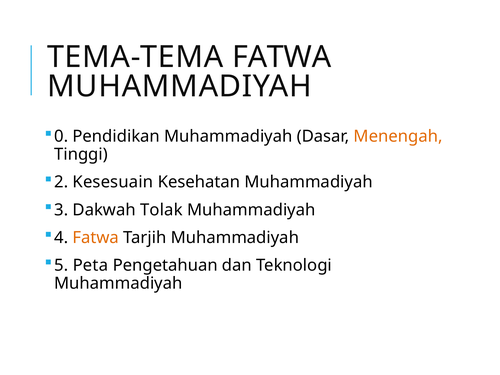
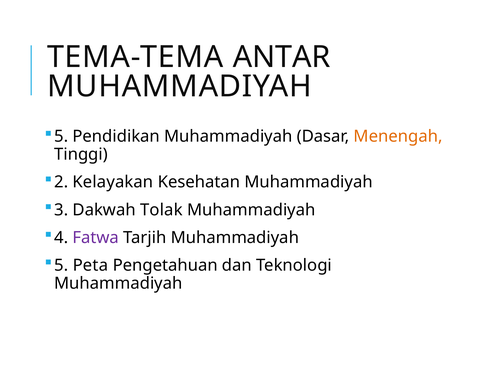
TEMA-TEMA FATWA: FATWA -> ANTAR
0 at (61, 136): 0 -> 5
Kesesuain: Kesesuain -> Kelayakan
Fatwa at (96, 238) colour: orange -> purple
